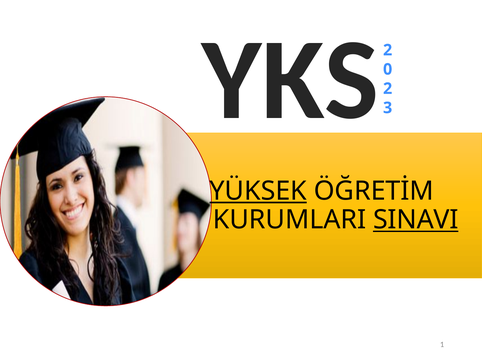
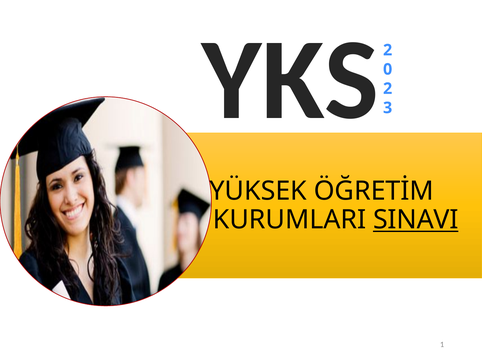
YÜKSEK underline: present -> none
